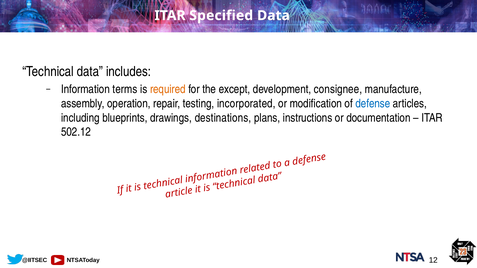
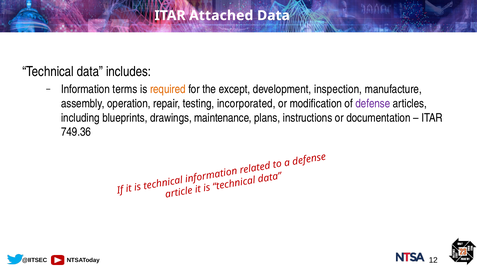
Specified: Specified -> Attached
consignee: consignee -> inspection
defense at (373, 104) colour: blue -> purple
destinations: destinations -> maintenance
502.12: 502.12 -> 749.36
